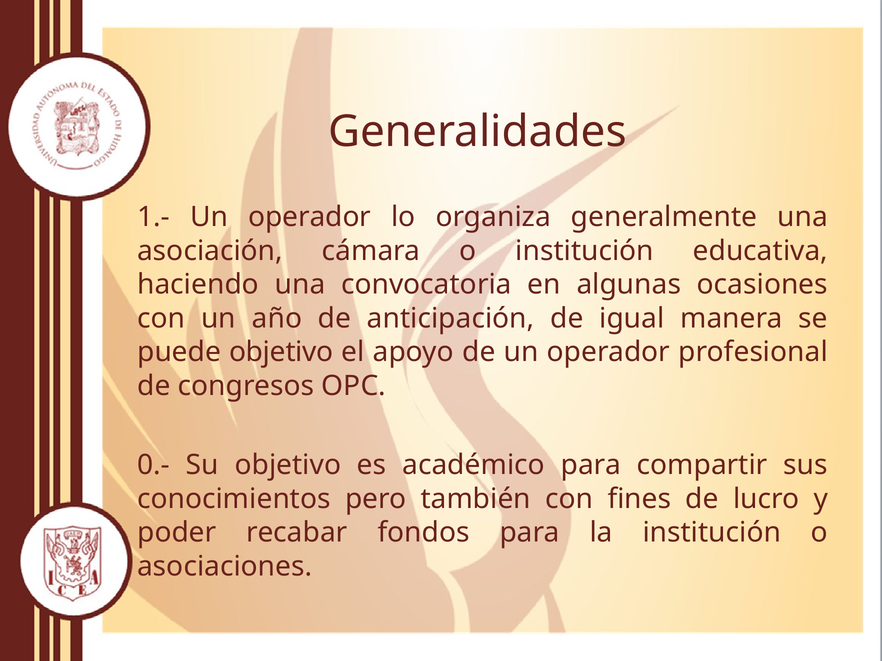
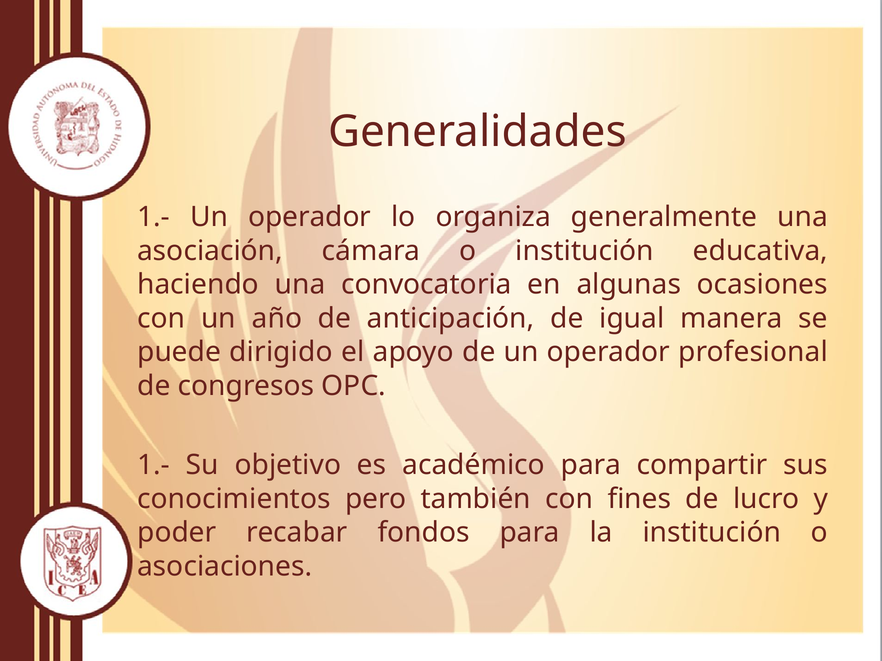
puede objetivo: objetivo -> dirigido
0.- at (154, 466): 0.- -> 1.-
